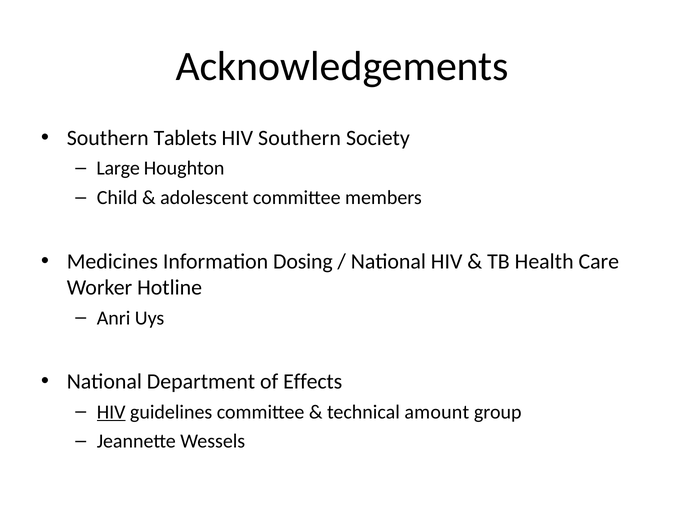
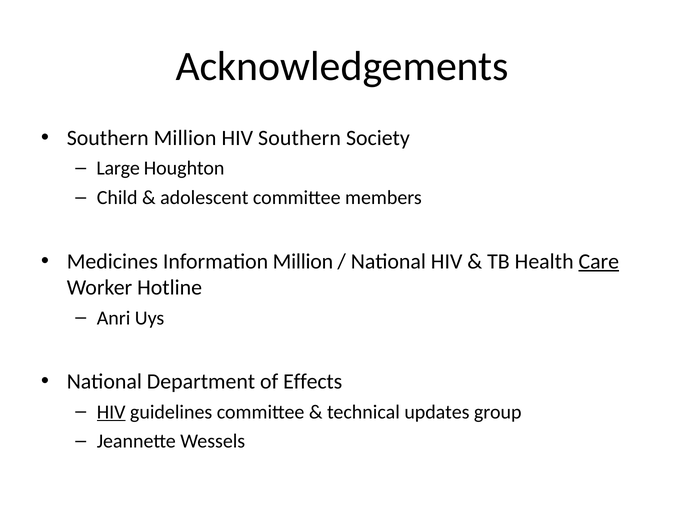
Southern Tablets: Tablets -> Million
Information Dosing: Dosing -> Million
Care underline: none -> present
amount: amount -> updates
